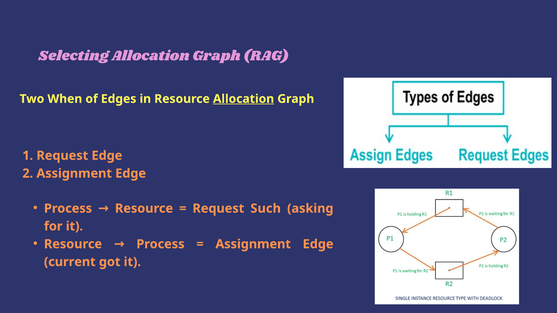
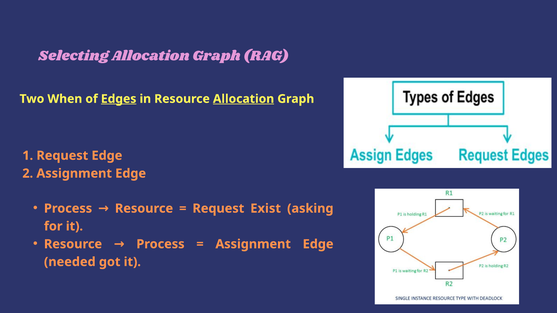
Edges underline: none -> present
Such: Such -> Exist
current: current -> needed
